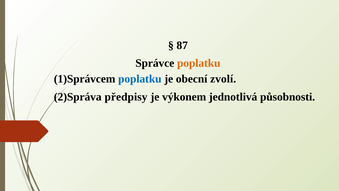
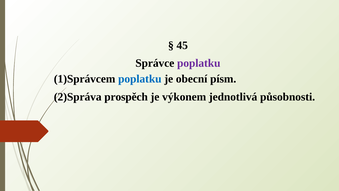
87: 87 -> 45
poplatku at (199, 63) colour: orange -> purple
zvolí: zvolí -> písm
předpisy: předpisy -> prospěch
